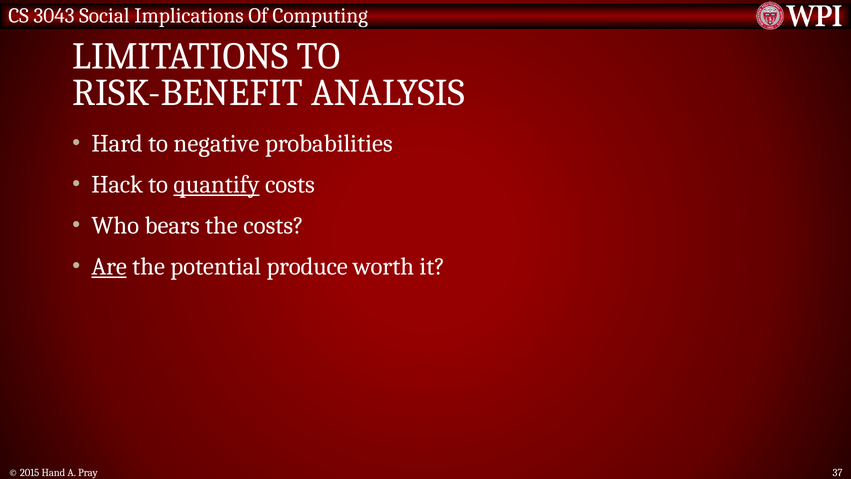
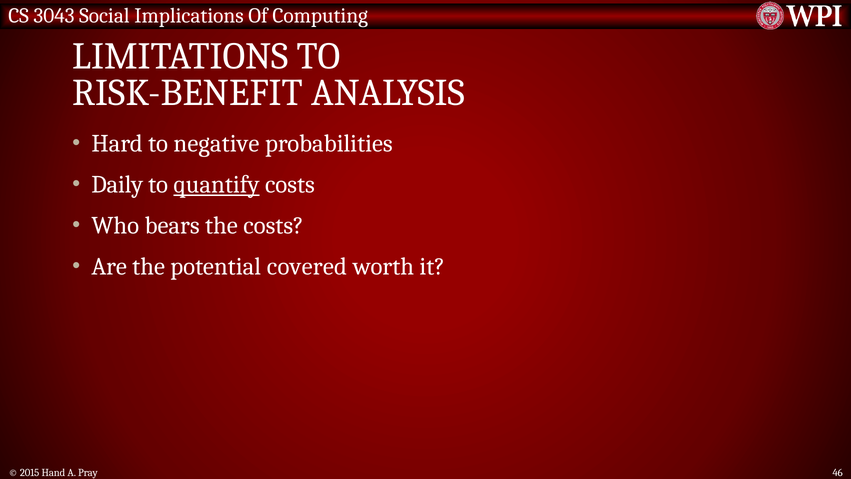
Hack: Hack -> Daily
Are underline: present -> none
produce: produce -> covered
37: 37 -> 46
